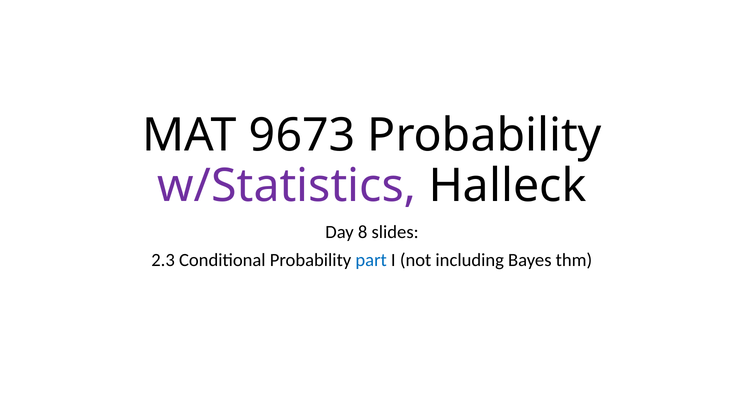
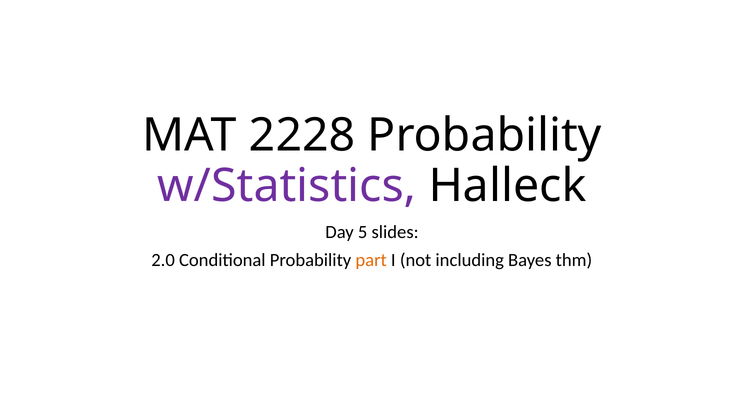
9673: 9673 -> 2228
8: 8 -> 5
2.3: 2.3 -> 2.0
part colour: blue -> orange
